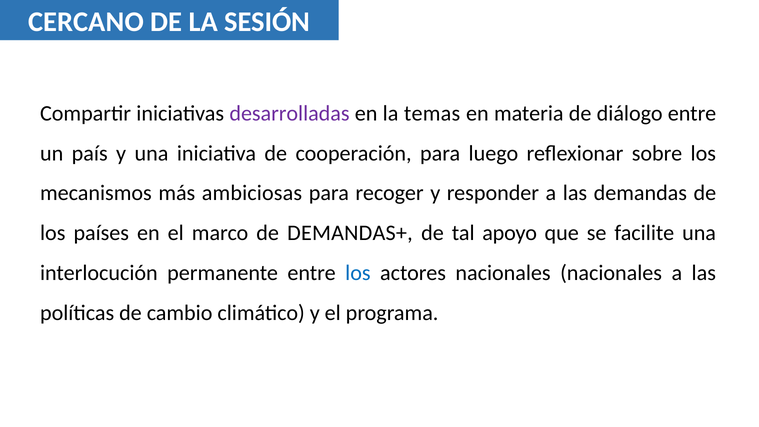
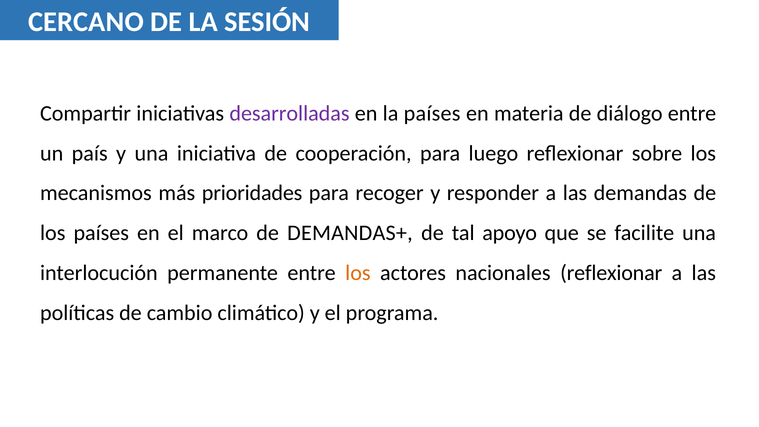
la temas: temas -> países
ambiciosas: ambiciosas -> prioridades
los at (358, 273) colour: blue -> orange
nacionales nacionales: nacionales -> reflexionar
